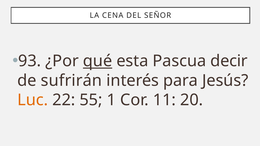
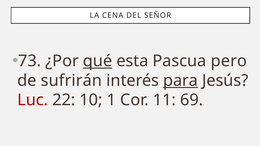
93: 93 -> 73
decir: decir -> pero
para underline: none -> present
Luc colour: orange -> red
55: 55 -> 10
20: 20 -> 69
